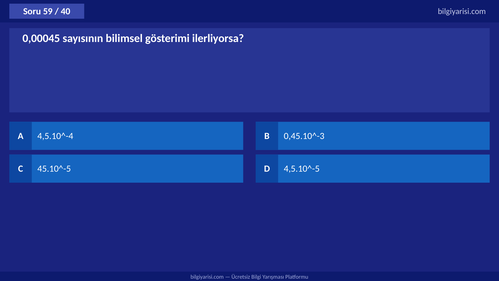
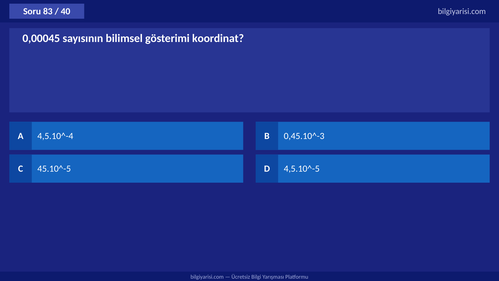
59: 59 -> 83
ilerliyorsa: ilerliyorsa -> koordinat
